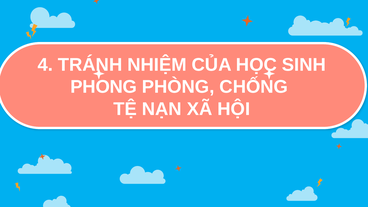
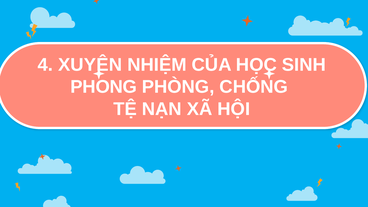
TRÁNH: TRÁNH -> XUYÊN
